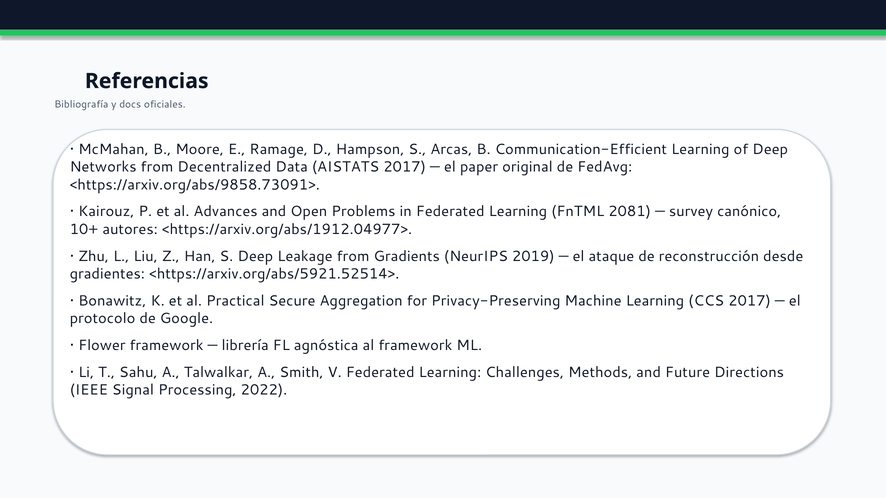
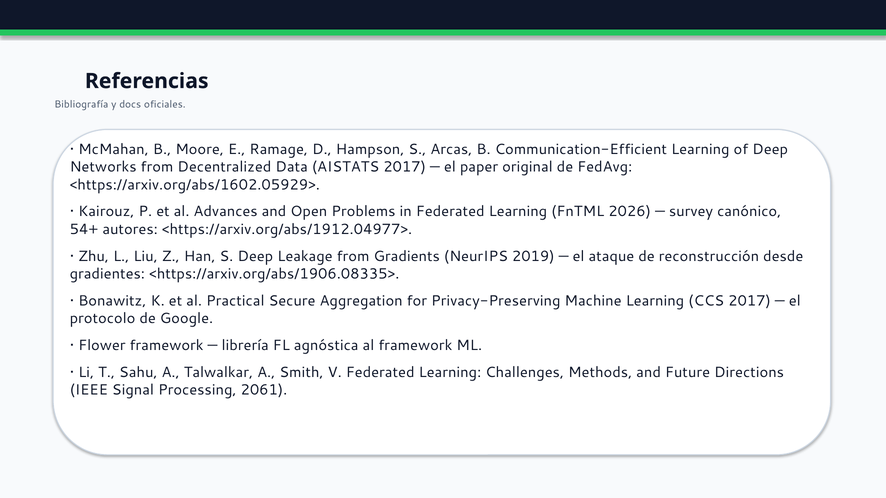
<https://arxiv.org/abs/9858.73091>: <https://arxiv.org/abs/9858.73091> -> <https://arxiv.org/abs/1602.05929>
2081: 2081 -> 2026
10+: 10+ -> 54+
<https://arxiv.org/abs/5921.52514>: <https://arxiv.org/abs/5921.52514> -> <https://arxiv.org/abs/1906.08335>
2022: 2022 -> 2061
